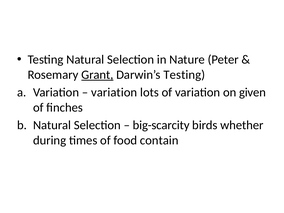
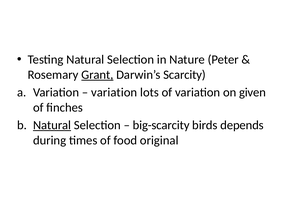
Darwin’s Testing: Testing -> Scarcity
Natural at (52, 125) underline: none -> present
whether: whether -> depends
contain: contain -> original
